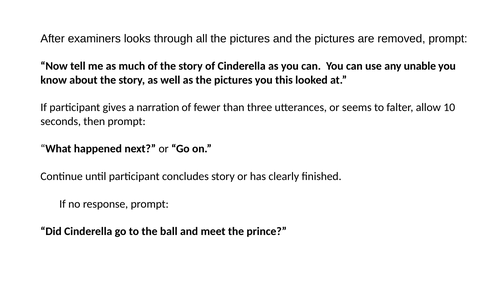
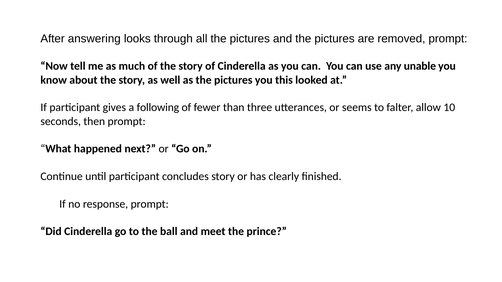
examiners: examiners -> answering
narration: narration -> following
